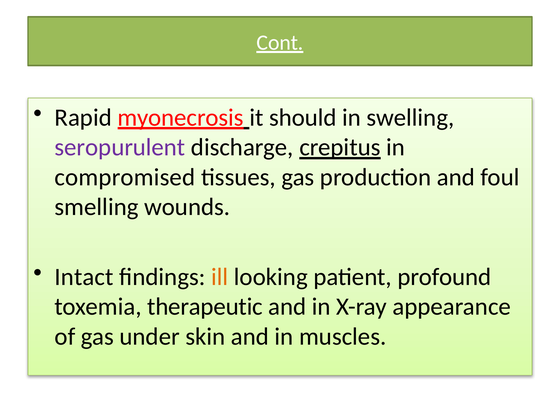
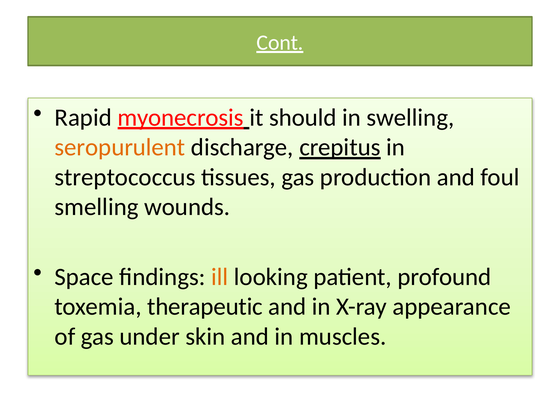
seropurulent colour: purple -> orange
compromised: compromised -> streptococcus
Intact: Intact -> Space
